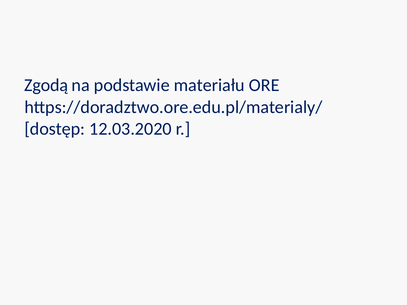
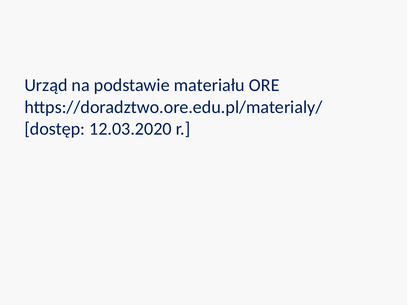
Zgodą: Zgodą -> Urząd
